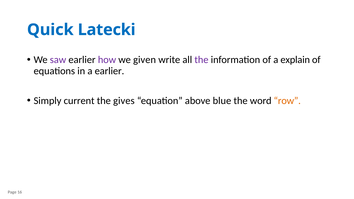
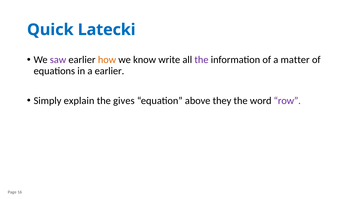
how colour: purple -> orange
given: given -> know
explain: explain -> matter
current: current -> explain
blue: blue -> they
row colour: orange -> purple
